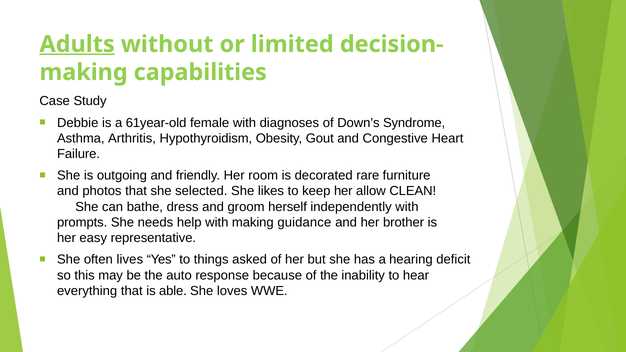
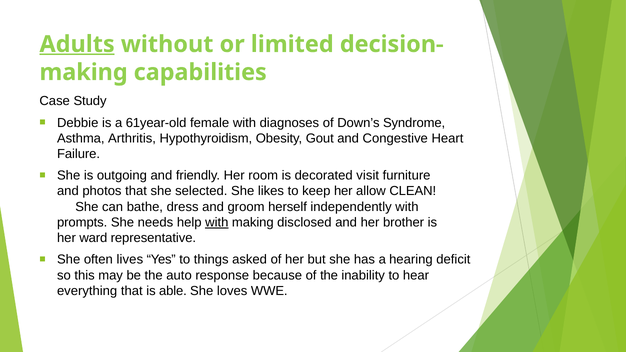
rare: rare -> visit
with at (217, 223) underline: none -> present
guidance: guidance -> disclosed
easy: easy -> ward
